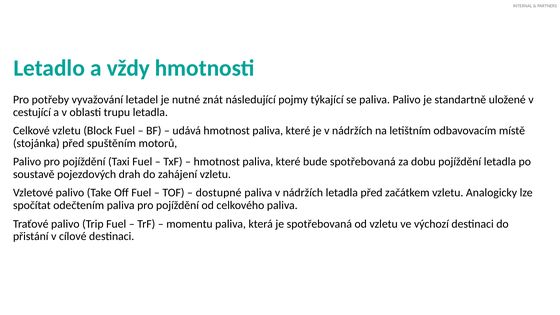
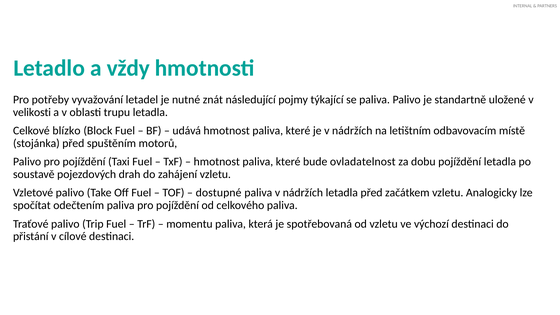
cestující: cestující -> velikosti
Celkové vzletu: vzletu -> blízko
bude spotřebovaná: spotřebovaná -> ovladatelnost
